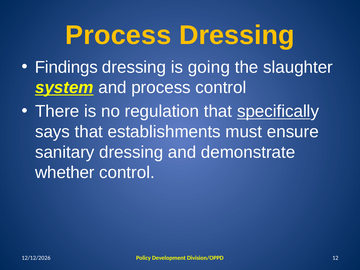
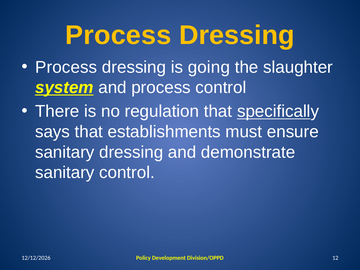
Findings at (66, 67): Findings -> Process
whether at (65, 173): whether -> sanitary
